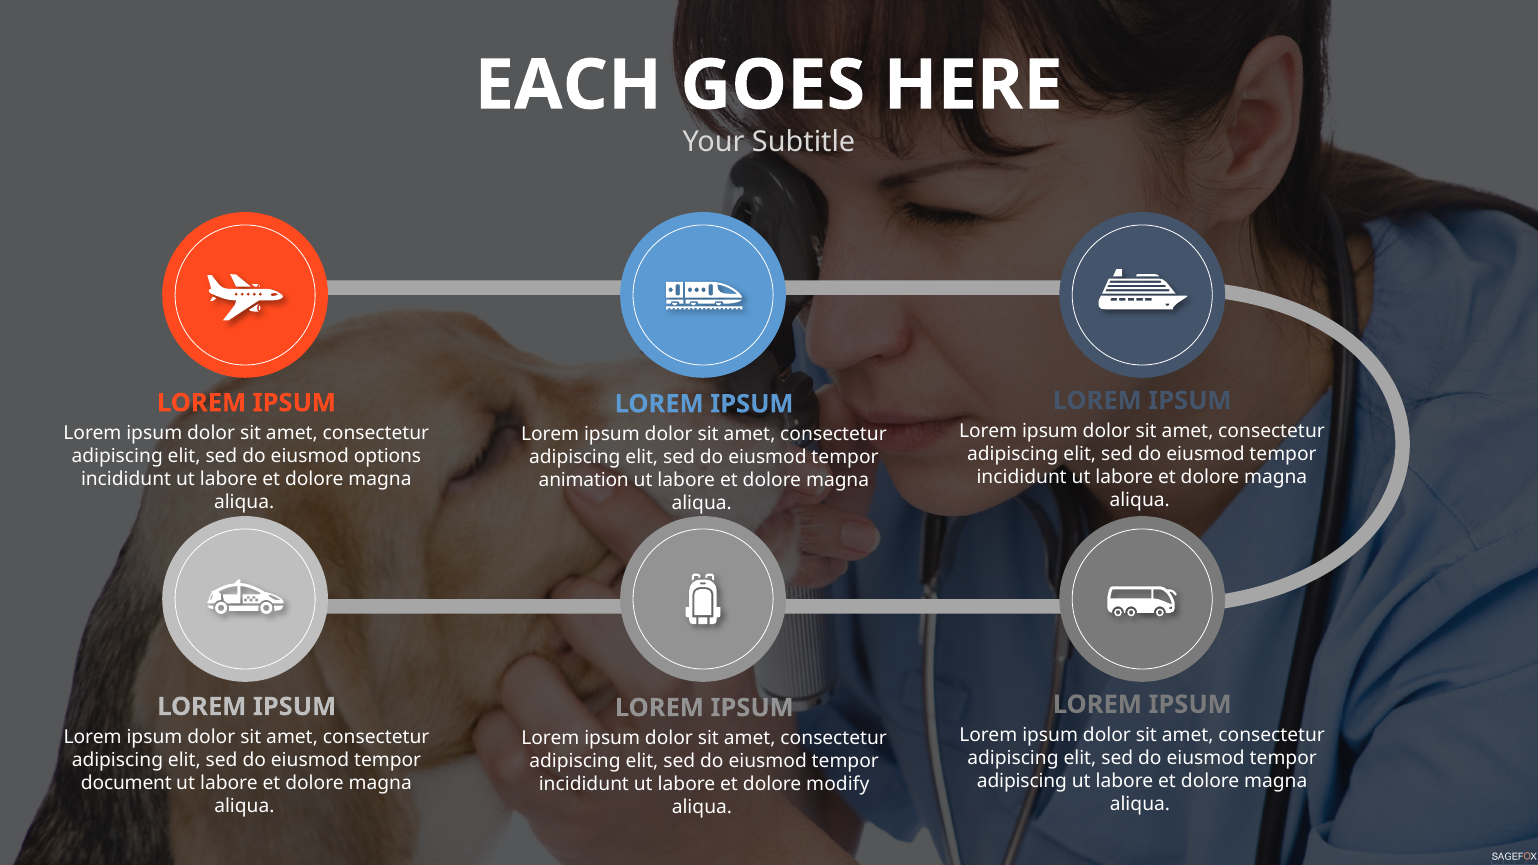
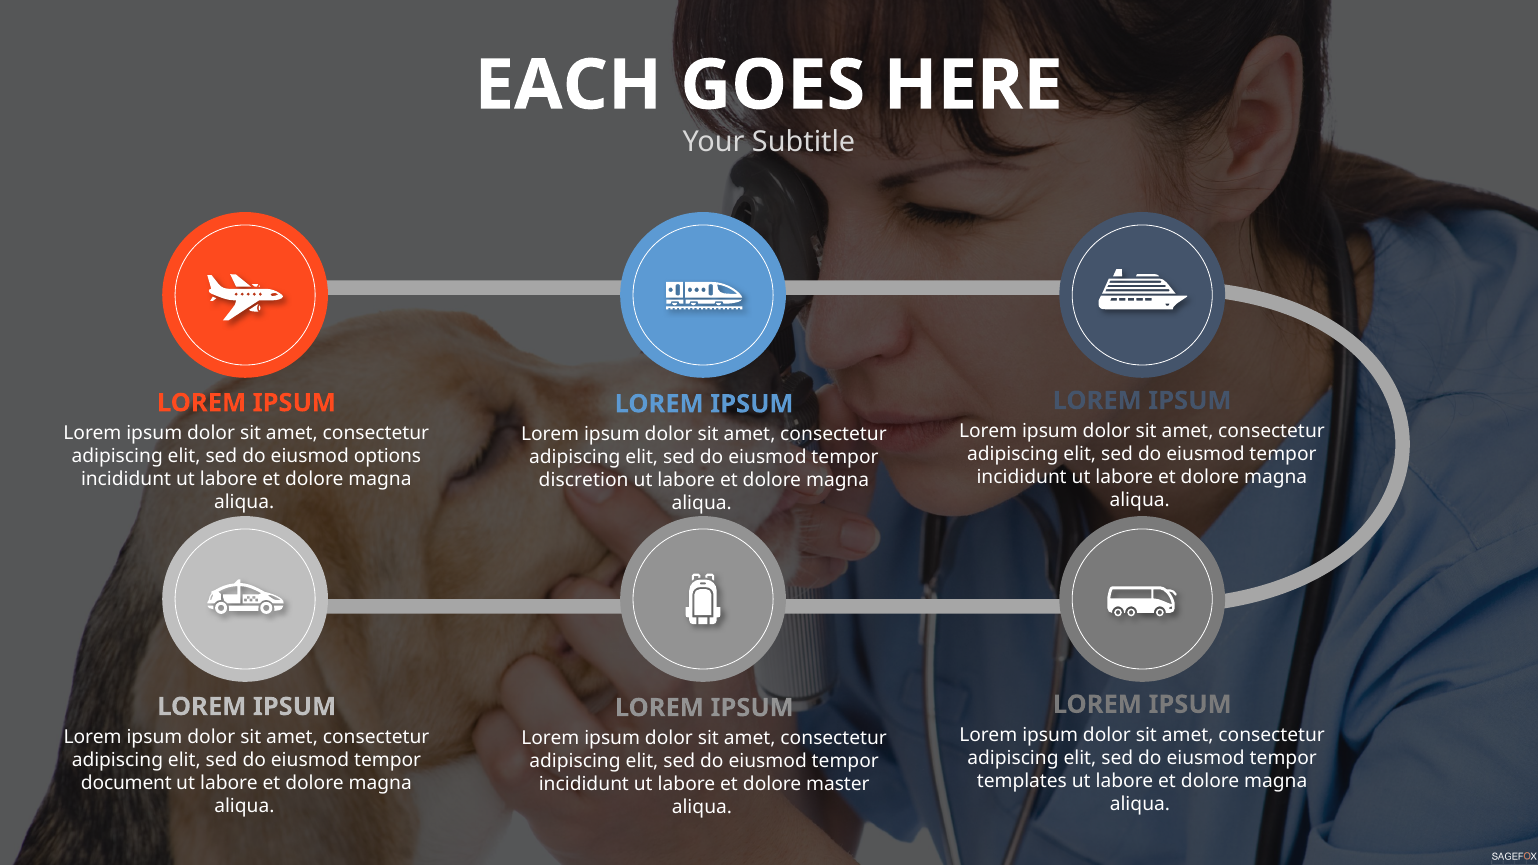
animation: animation -> discretion
adipiscing at (1022, 781): adipiscing -> templates
modify: modify -> master
